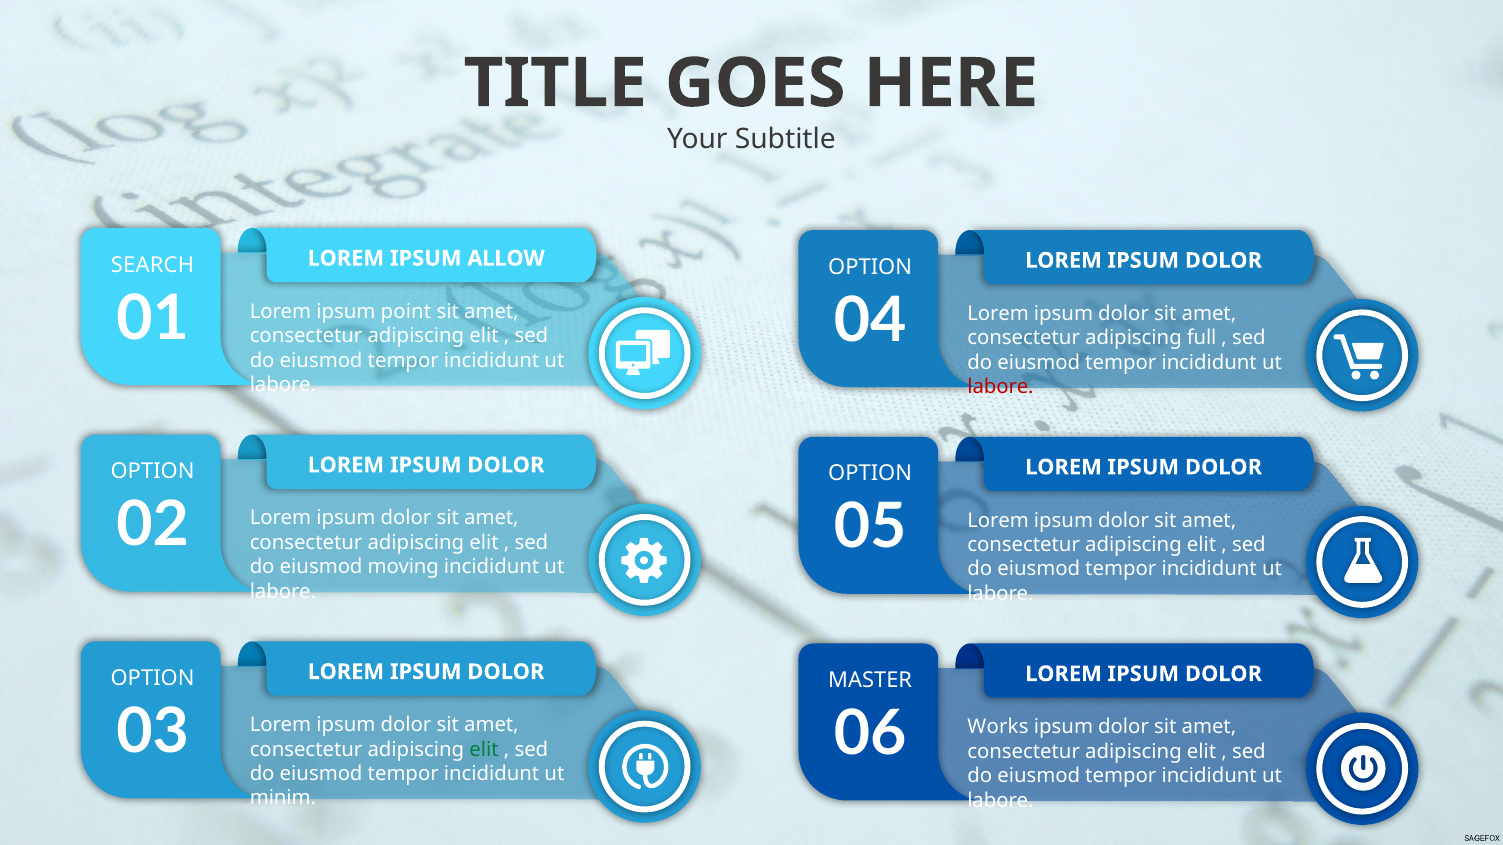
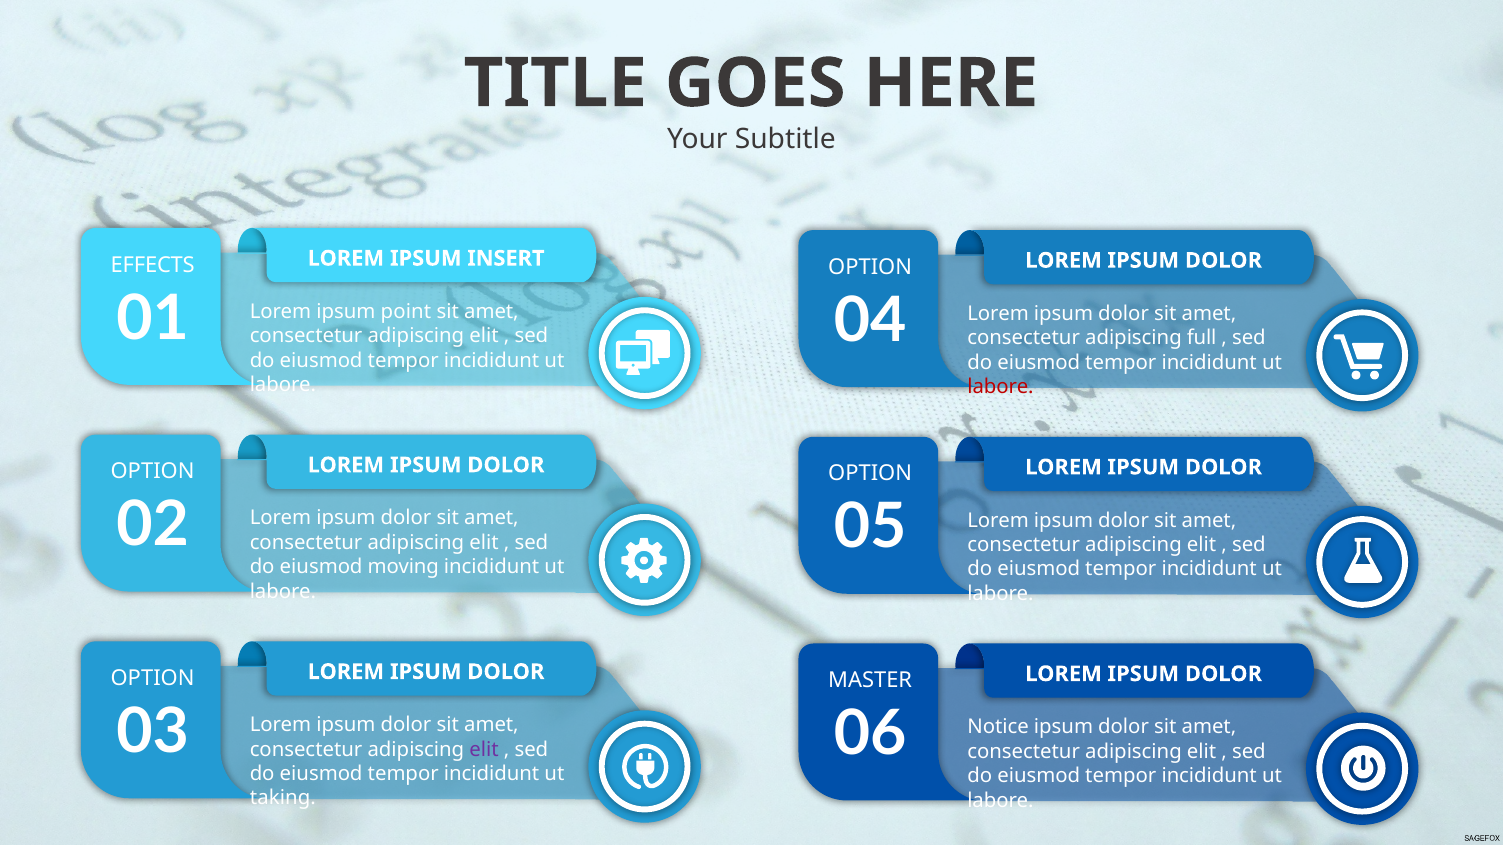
ALLOW: ALLOW -> INSERT
SEARCH: SEARCH -> EFFECTS
Works: Works -> Notice
elit at (484, 750) colour: green -> purple
minim: minim -> taking
